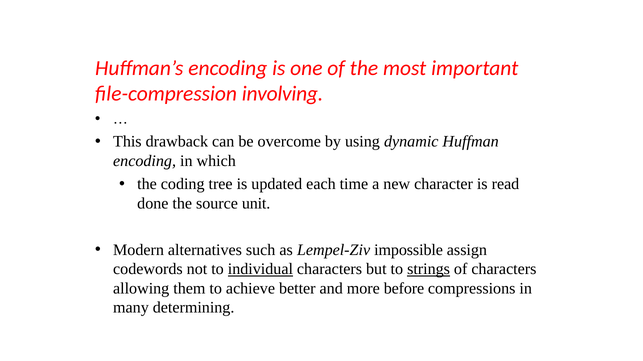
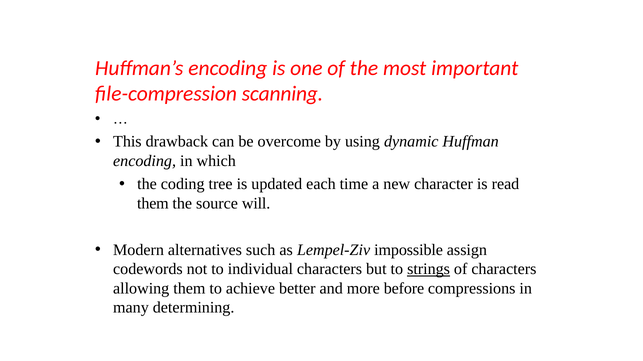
involving: involving -> scanning
done at (153, 204): done -> them
unit: unit -> will
individual underline: present -> none
